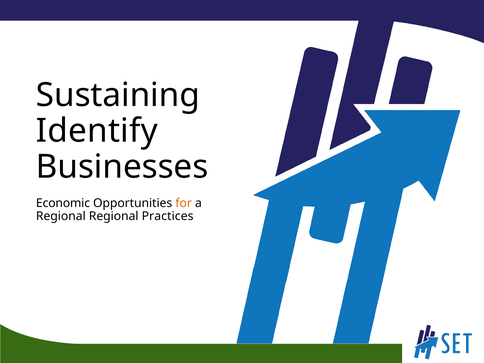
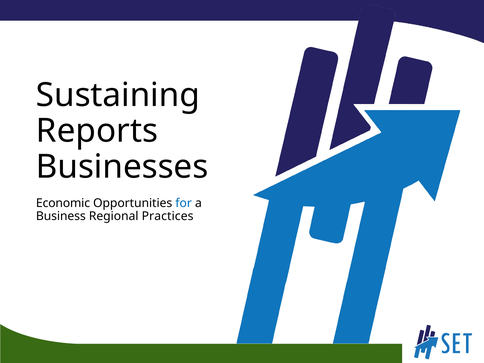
Identify: Identify -> Reports
for colour: orange -> blue
Regional at (61, 216): Regional -> Business
